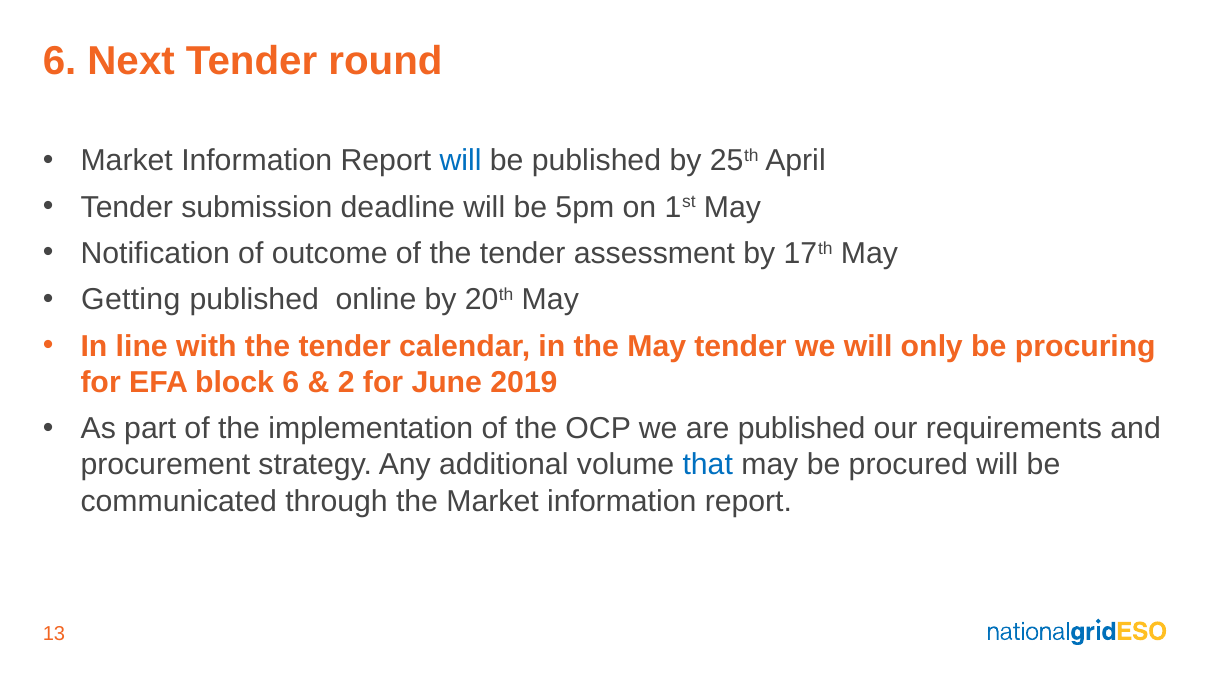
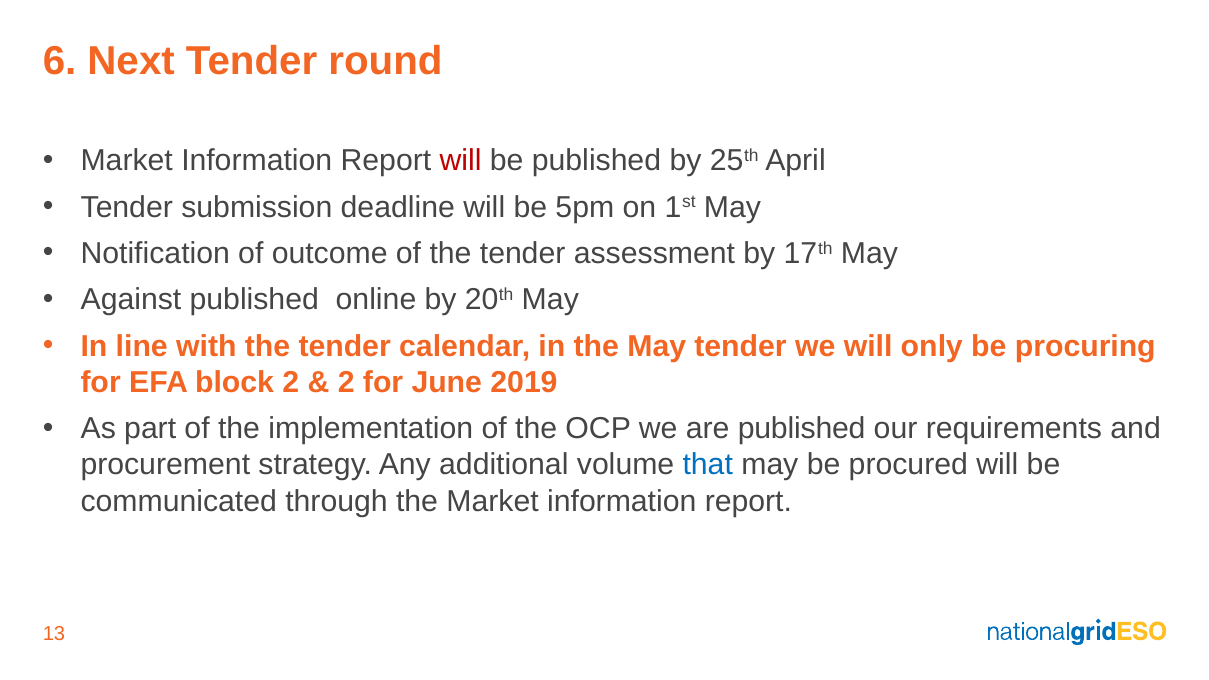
will at (461, 161) colour: blue -> red
Getting: Getting -> Against
block 6: 6 -> 2
